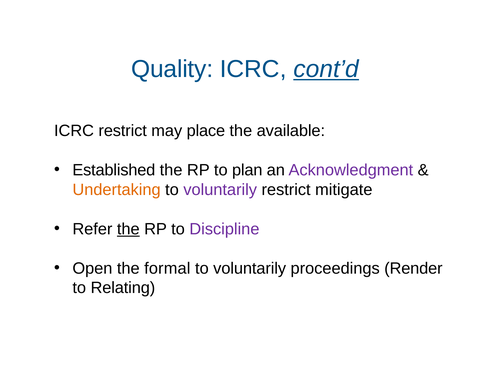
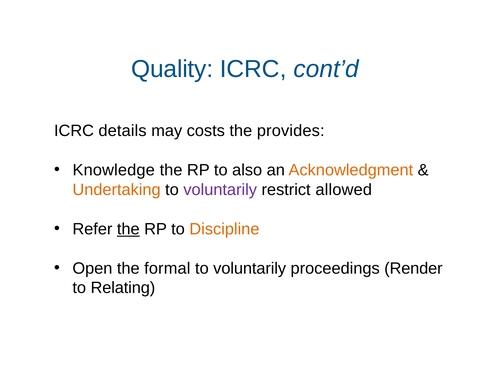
cont’d underline: present -> none
ICRC restrict: restrict -> details
place: place -> costs
available: available -> provides
Established: Established -> Knowledge
plan: plan -> also
Acknowledgment colour: purple -> orange
mitigate: mitigate -> allowed
Discipline colour: purple -> orange
